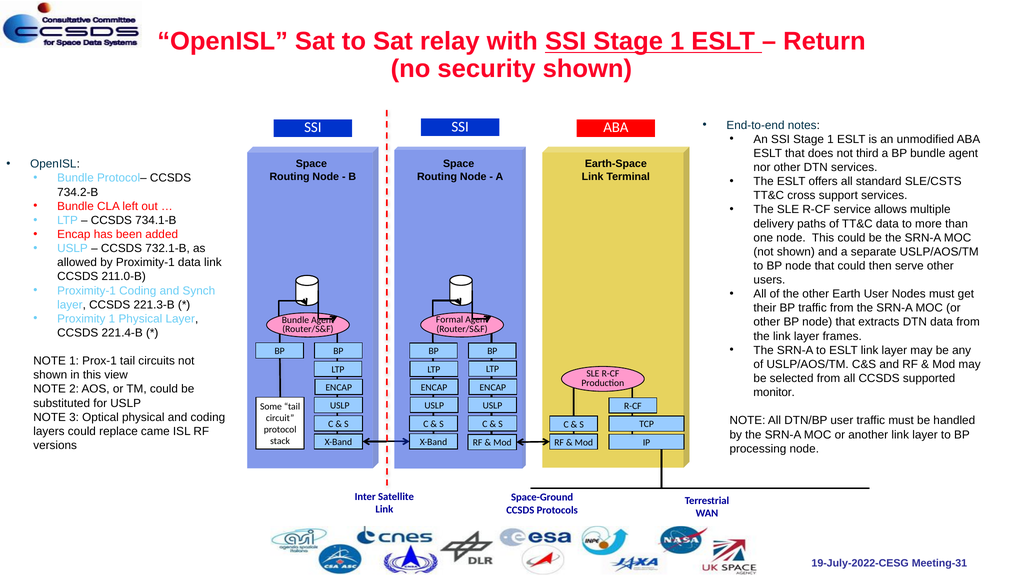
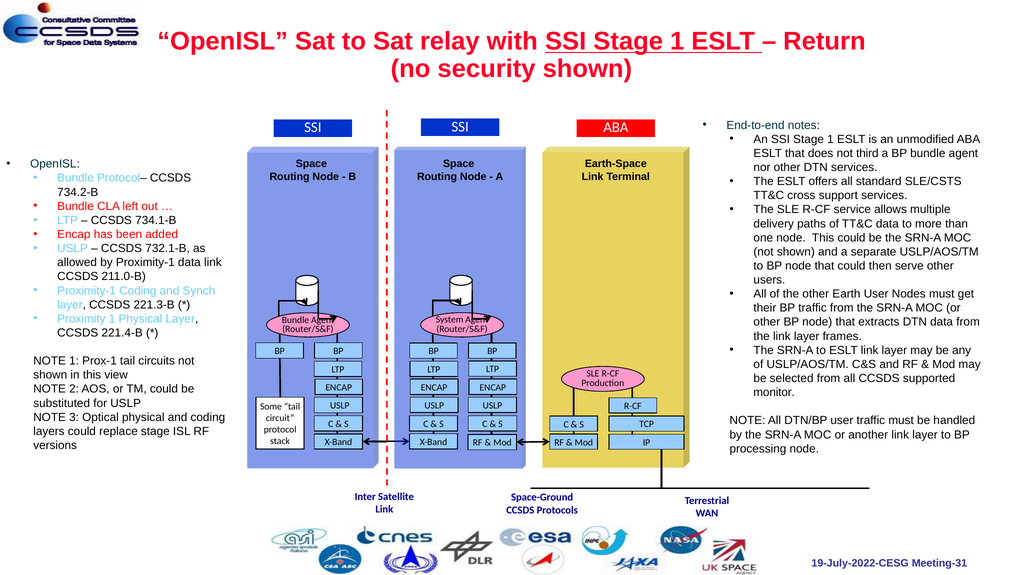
Formal: Formal -> System
replace came: came -> stage
